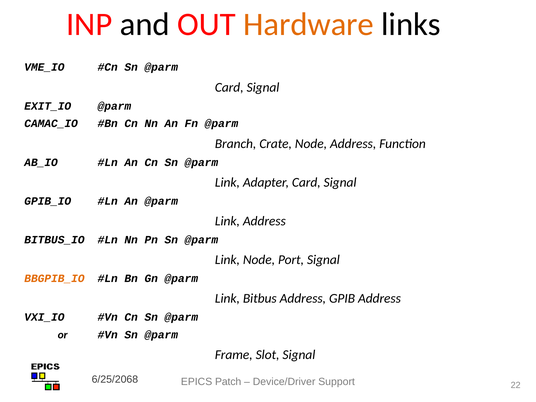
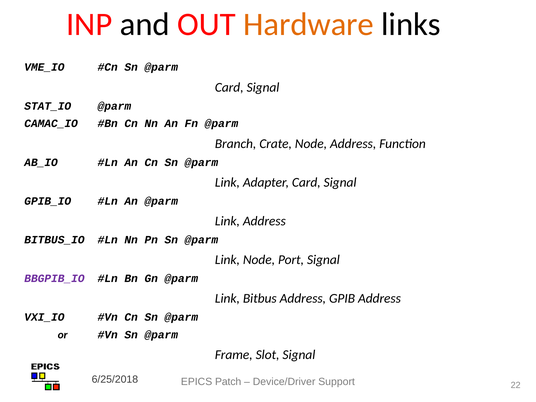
EXIT_IO: EXIT_IO -> STAT_IO
BBGPIB_IO colour: orange -> purple
6/25/2068: 6/25/2068 -> 6/25/2018
